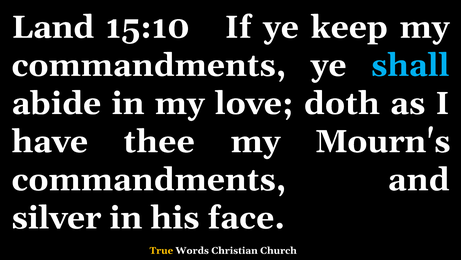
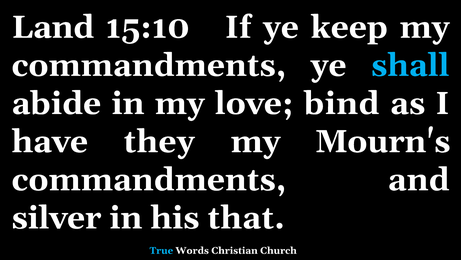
doth: doth -> bind
thee: thee -> they
face: face -> that
True colour: yellow -> light blue
